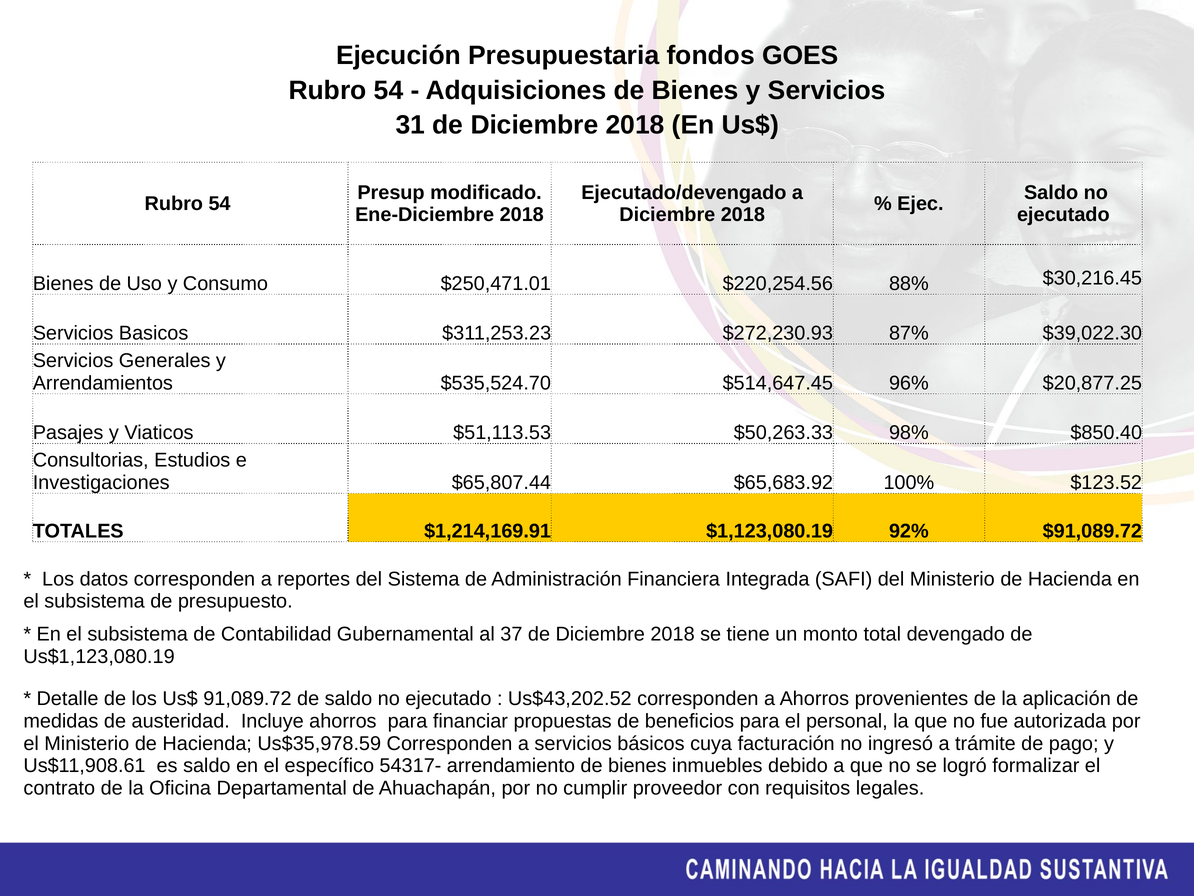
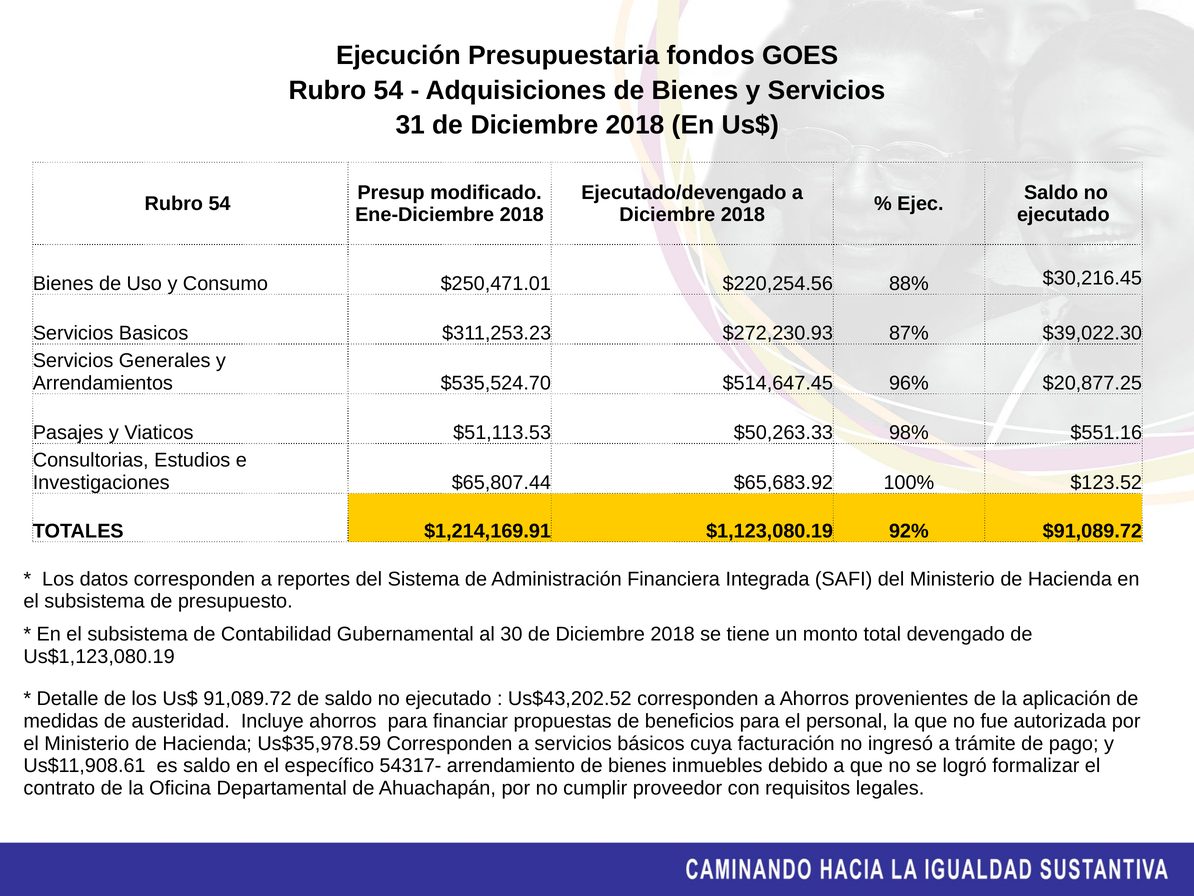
$850.40: $850.40 -> $551.16
37: 37 -> 30
